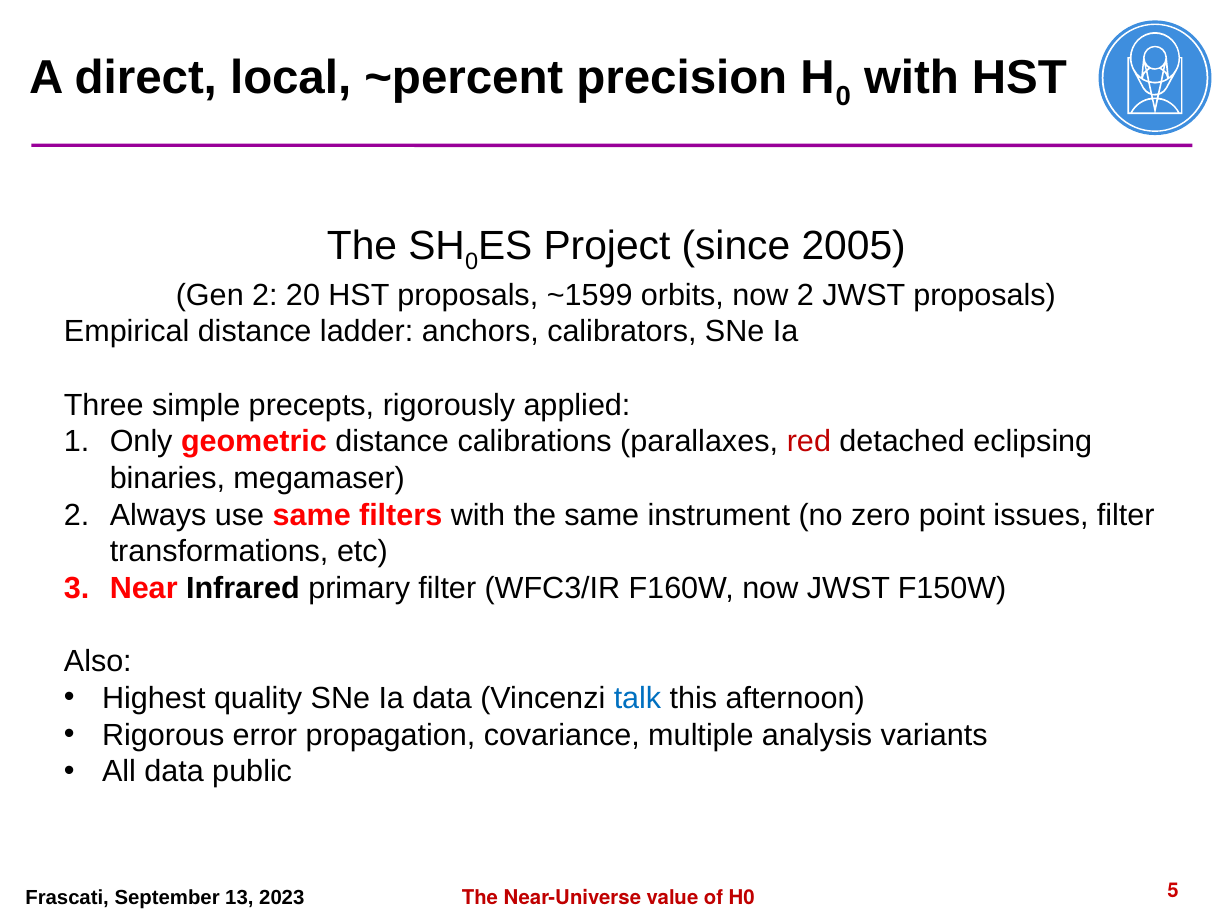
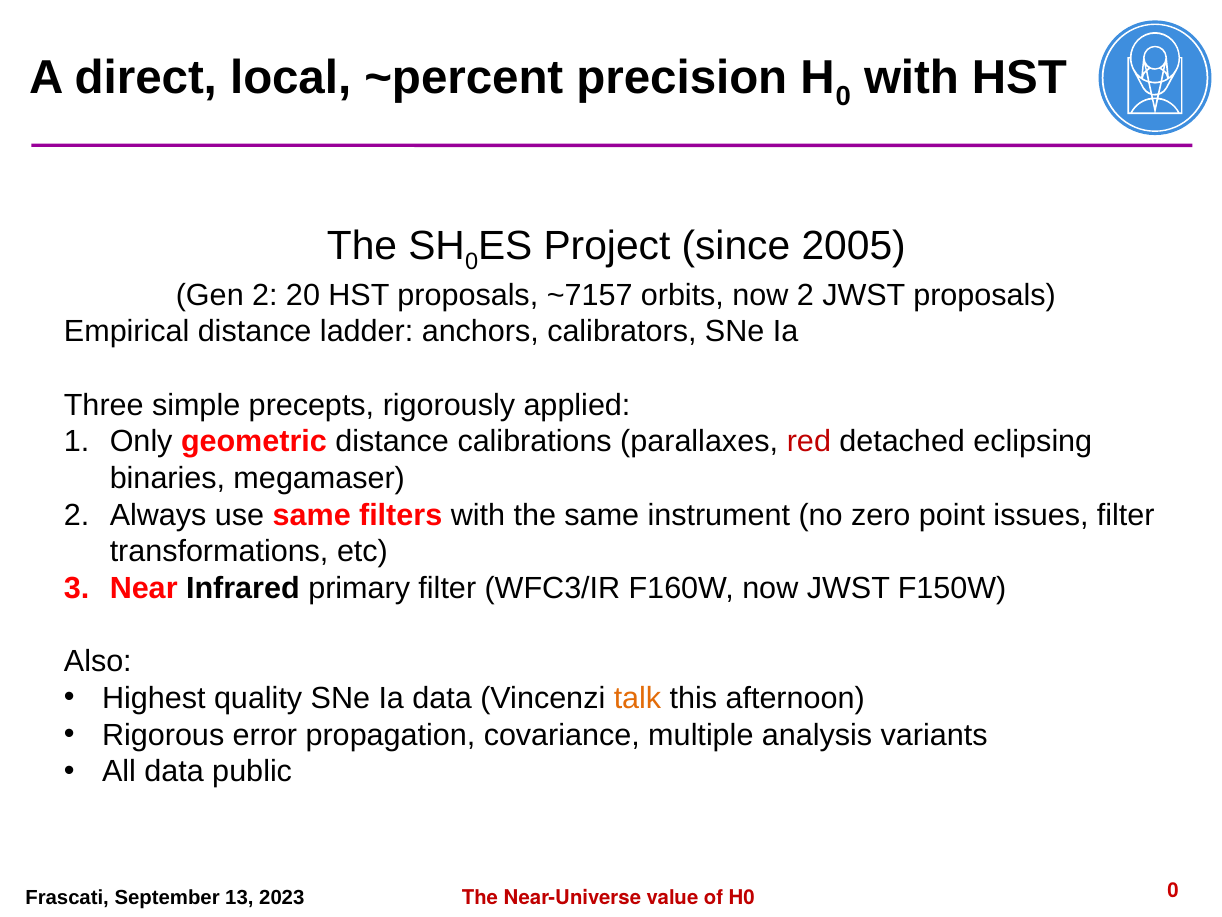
~1599: ~1599 -> ~7157
talk colour: blue -> orange
H0 5: 5 -> 0
